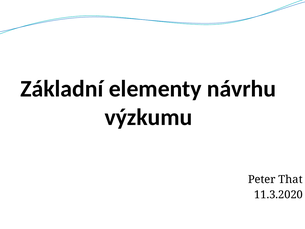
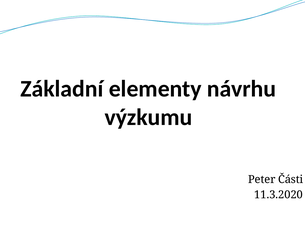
That: That -> Části
